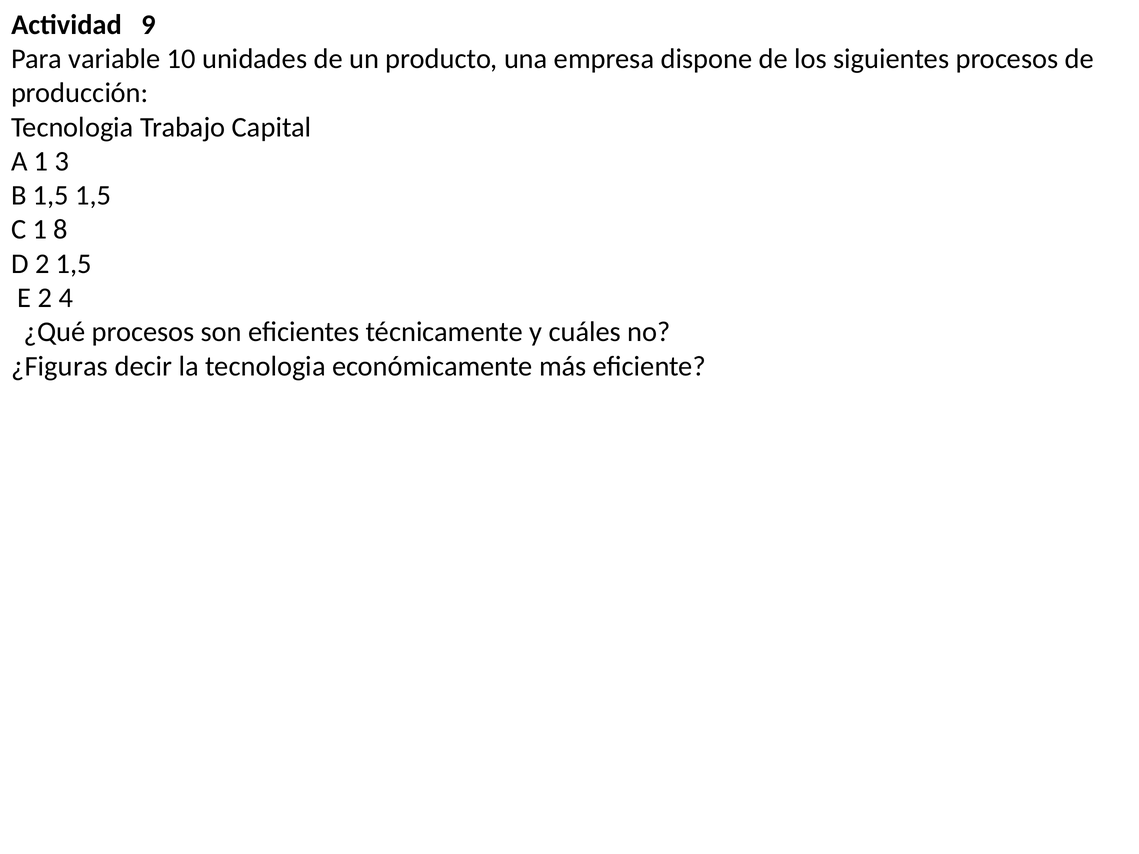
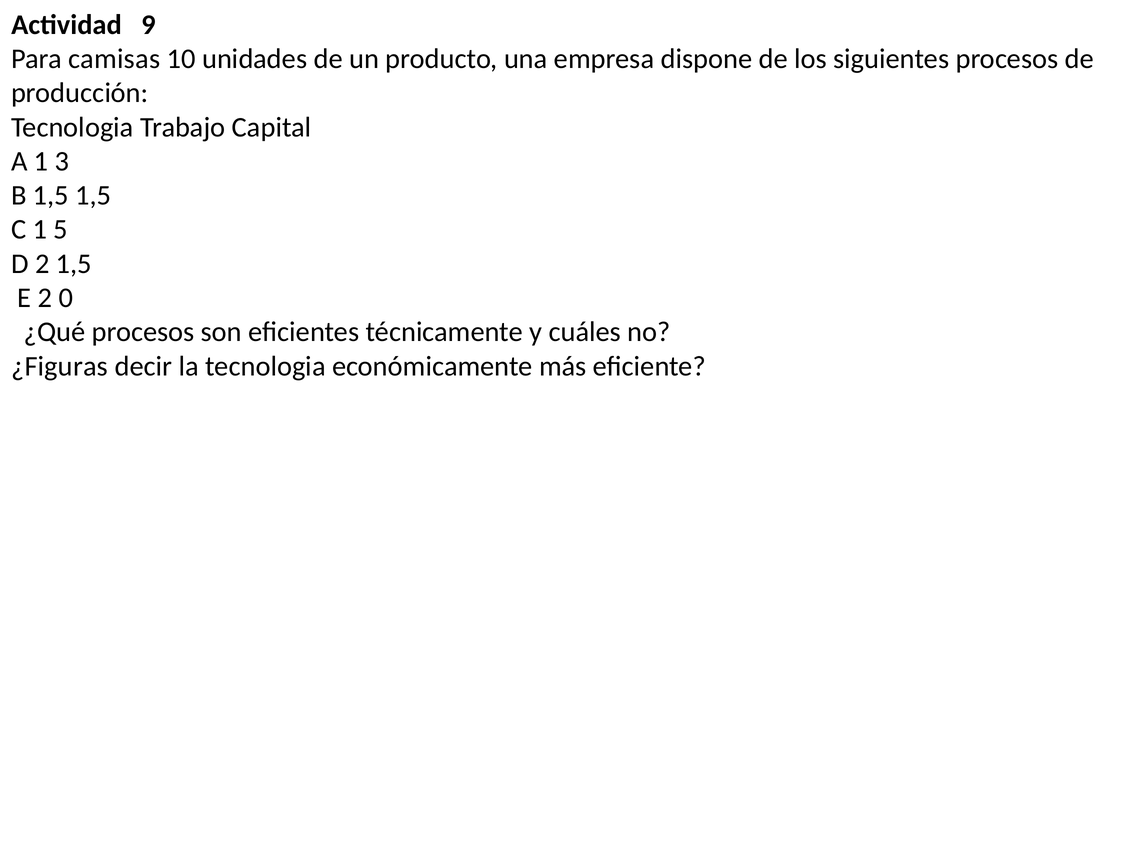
variable: variable -> camisas
8: 8 -> 5
4: 4 -> 0
